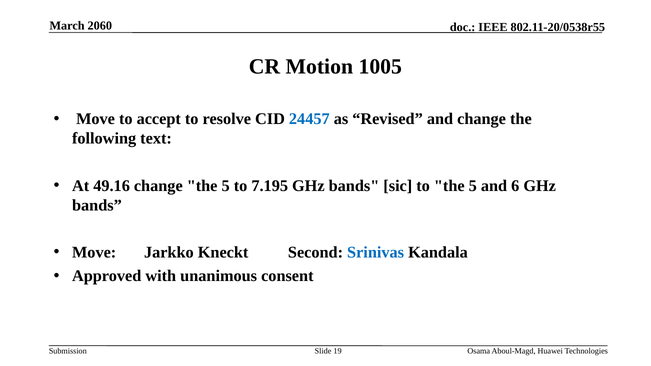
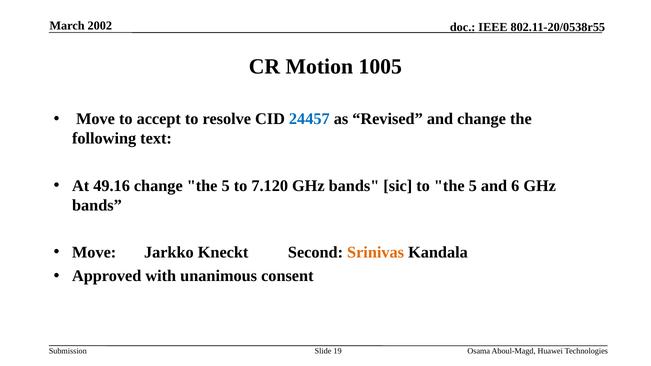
2060: 2060 -> 2002
7.195: 7.195 -> 7.120
Srinivas colour: blue -> orange
